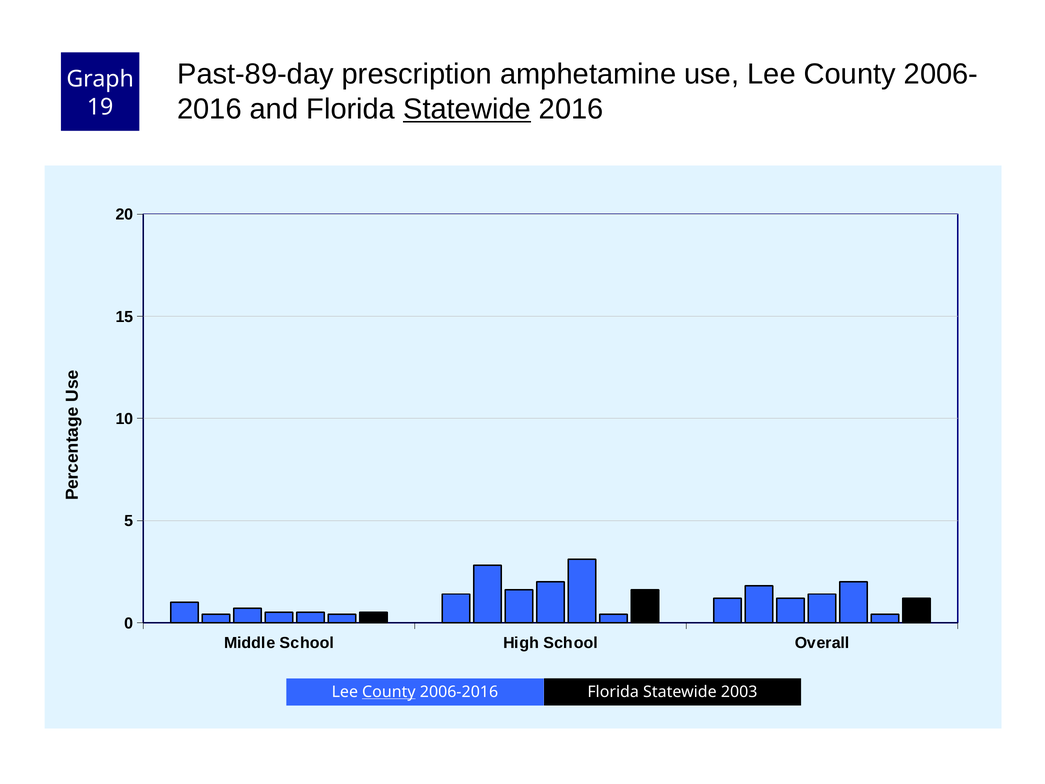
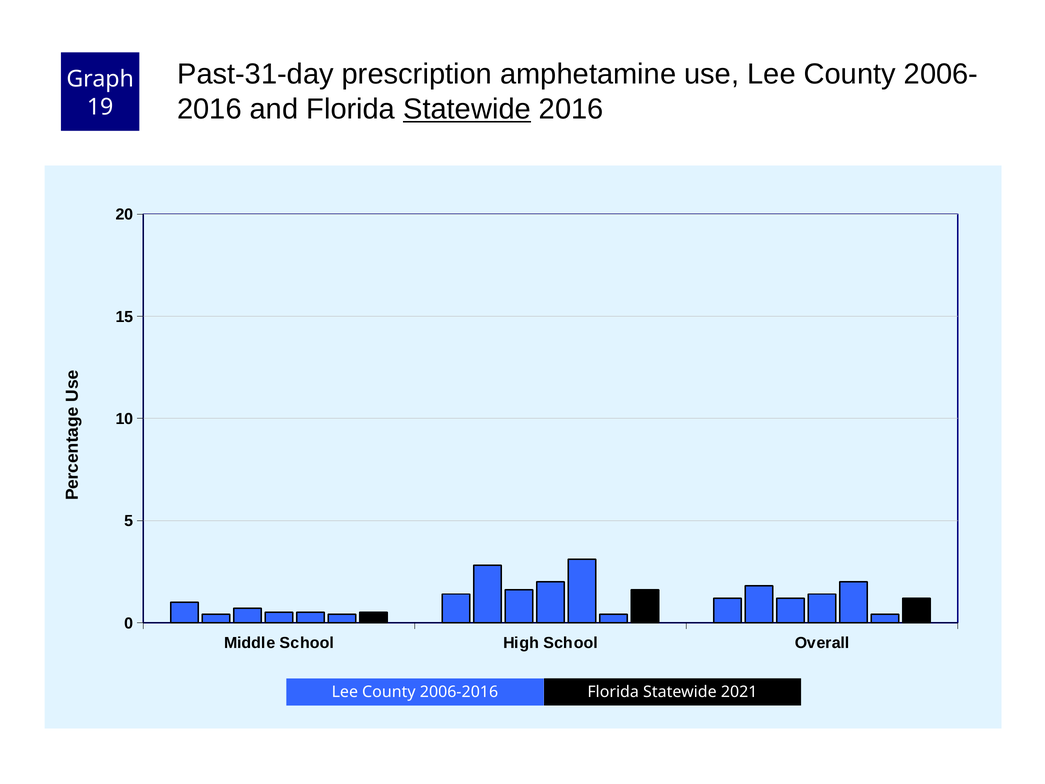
Past-89-day: Past-89-day -> Past-31-day
County at (389, 692) underline: present -> none
2003: 2003 -> 2021
